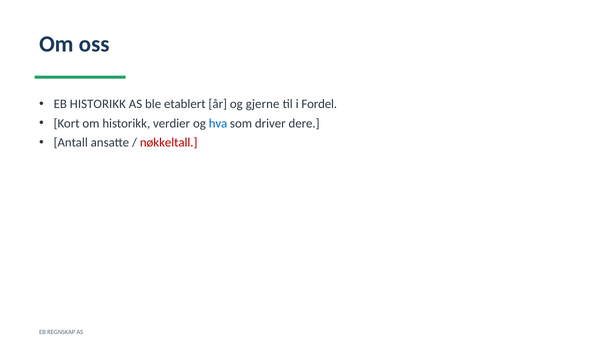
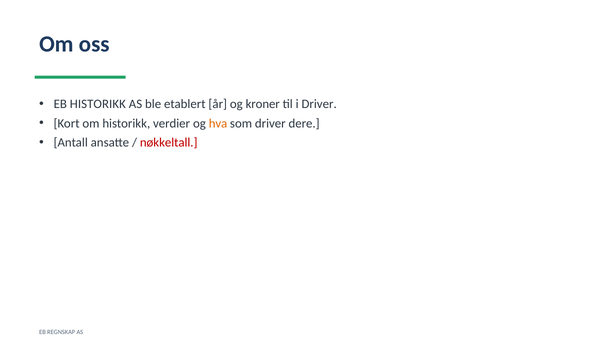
gjerne: gjerne -> kroner
i Fordel: Fordel -> Driver
hva colour: blue -> orange
